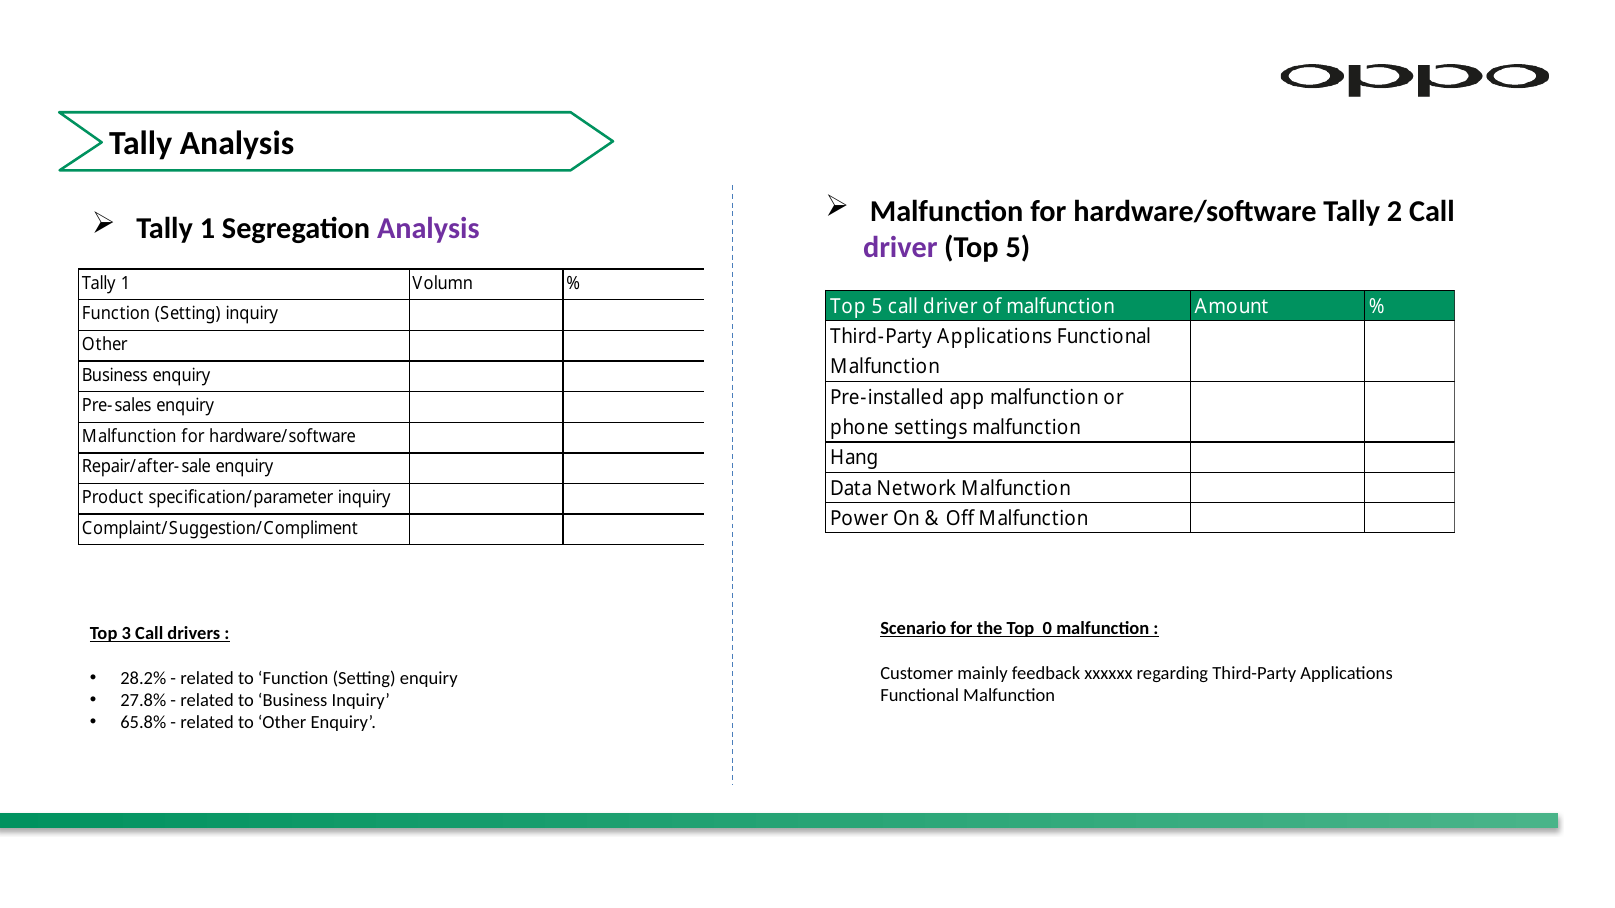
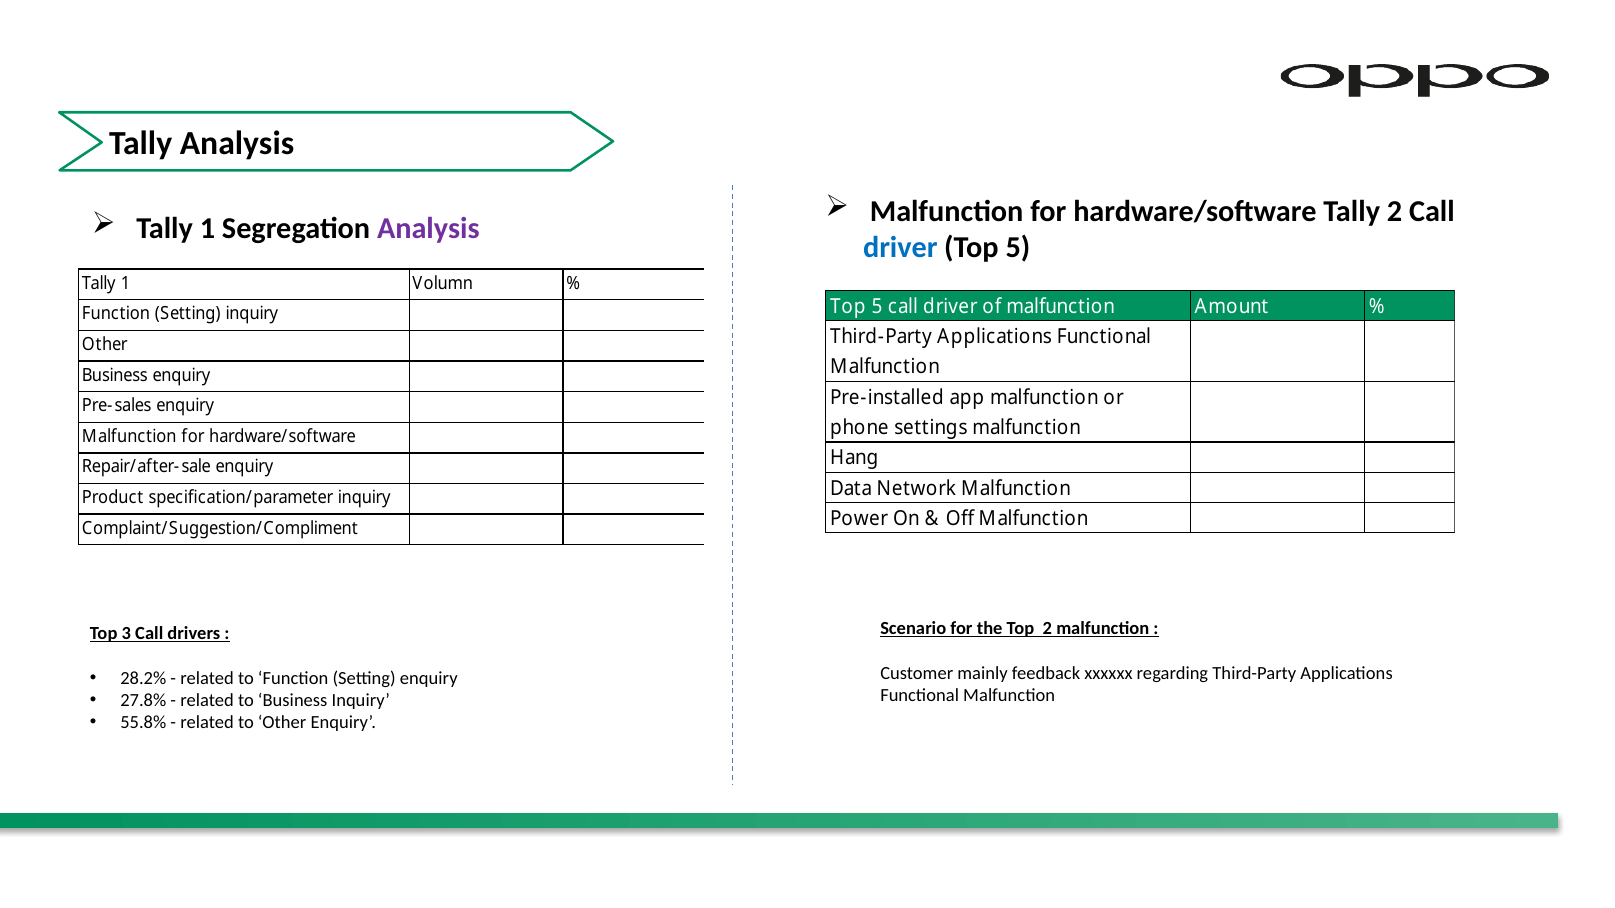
driver at (900, 248) colour: purple -> blue
Top 0: 0 -> 2
65.8%: 65.8% -> 55.8%
